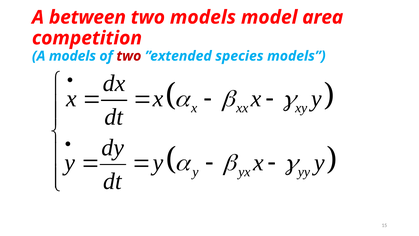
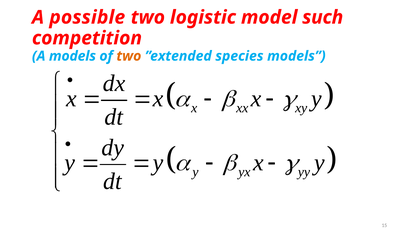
between: between -> possible
two models: models -> logistic
area: area -> such
two at (129, 56) colour: red -> orange
